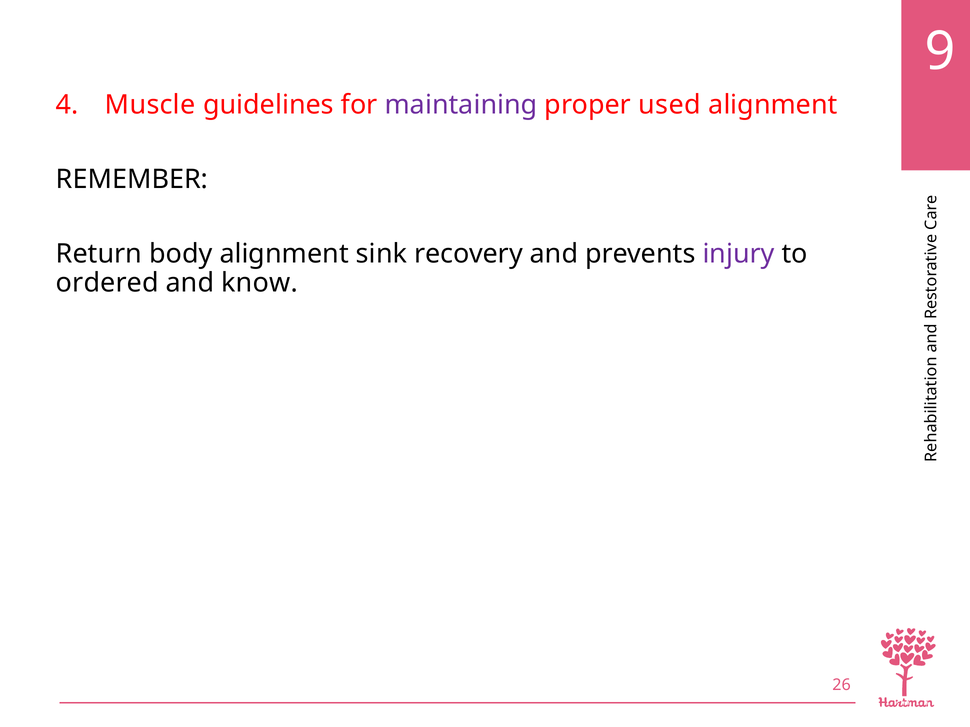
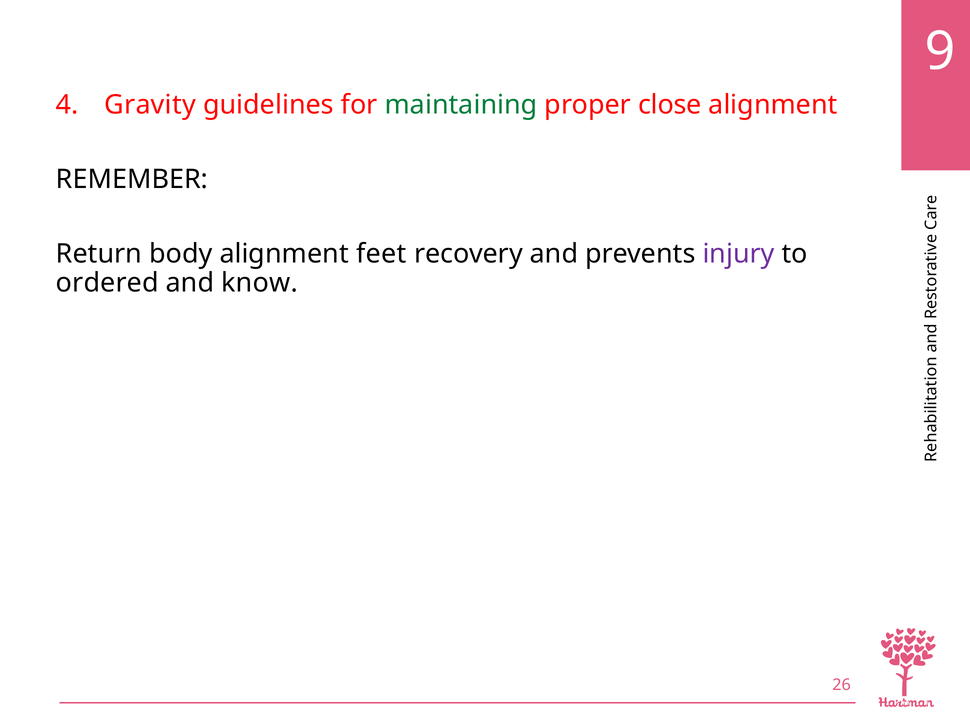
Muscle: Muscle -> Gravity
maintaining colour: purple -> green
used: used -> close
sink: sink -> feet
